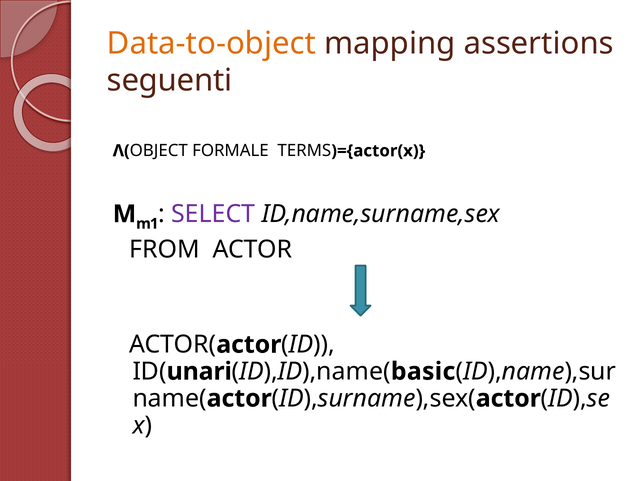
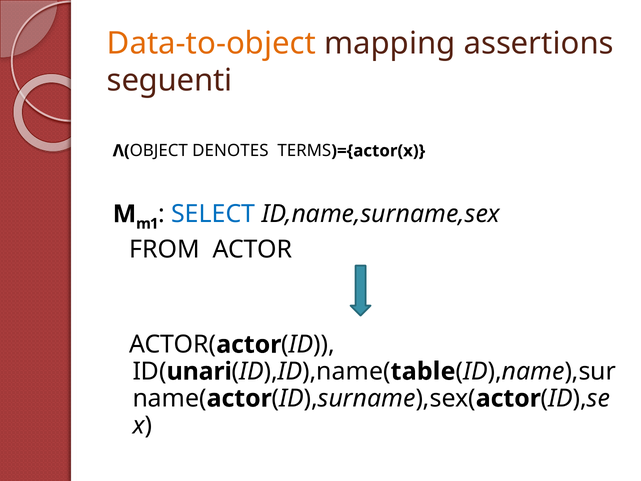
FORMALE: FORMALE -> DENOTES
SELECT colour: purple -> blue
basic: basic -> table
